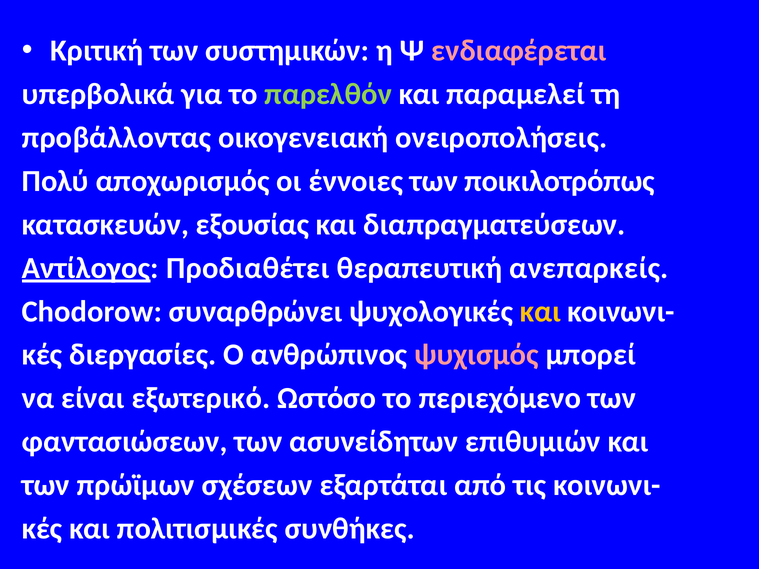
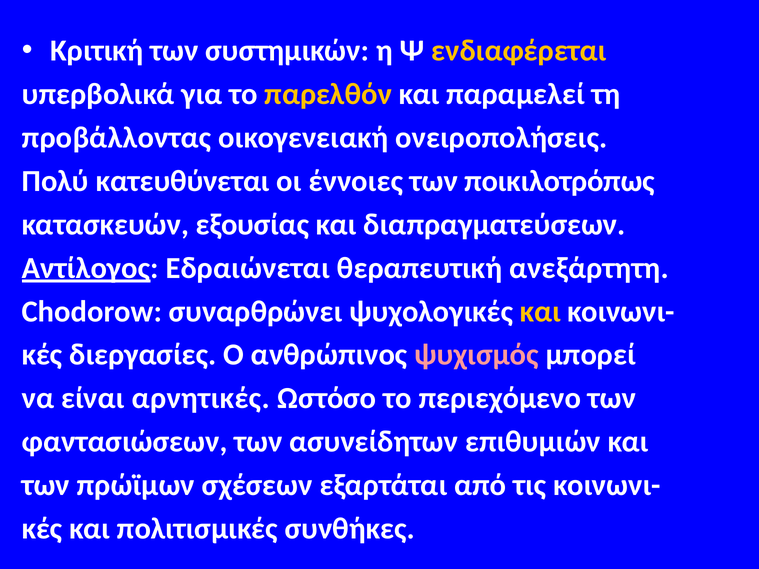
ενδιαφέρεται colour: pink -> yellow
παρελθόν colour: light green -> yellow
αποχωρισμός: αποχωρισμός -> κατευθύνεται
Προδιαθέτει: Προδιαθέτει -> Εδραιώνεται
ανεπαρκείς: ανεπαρκείς -> ανεξάρτητη
εξωτερικό: εξωτερικό -> αρνητικές
